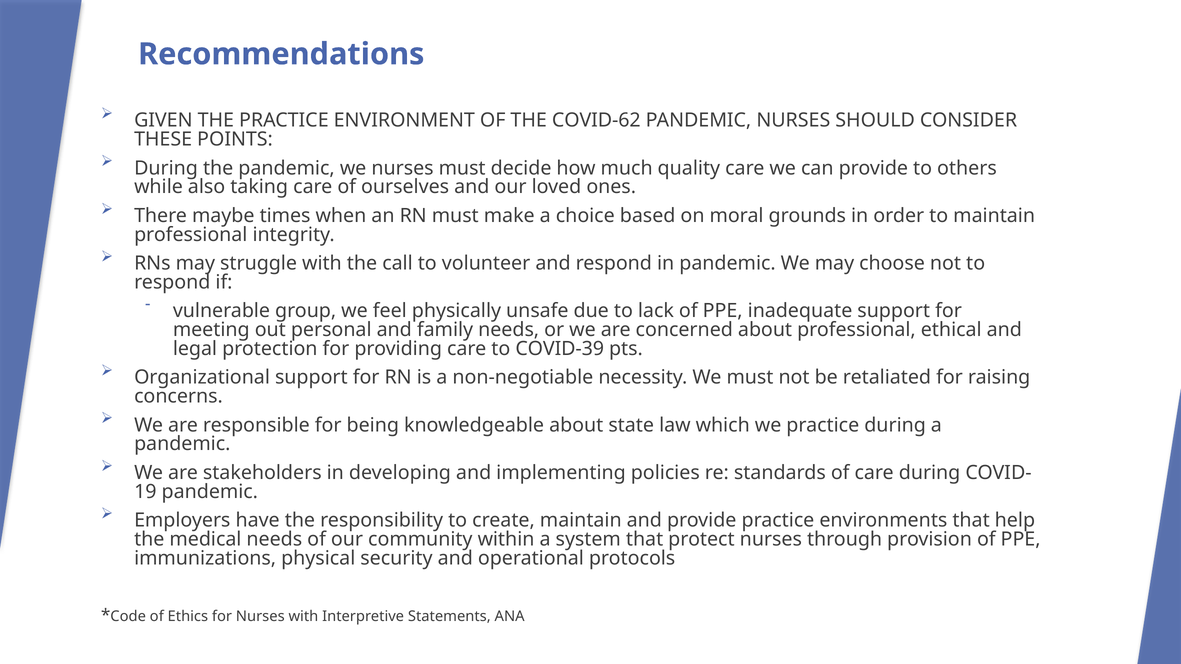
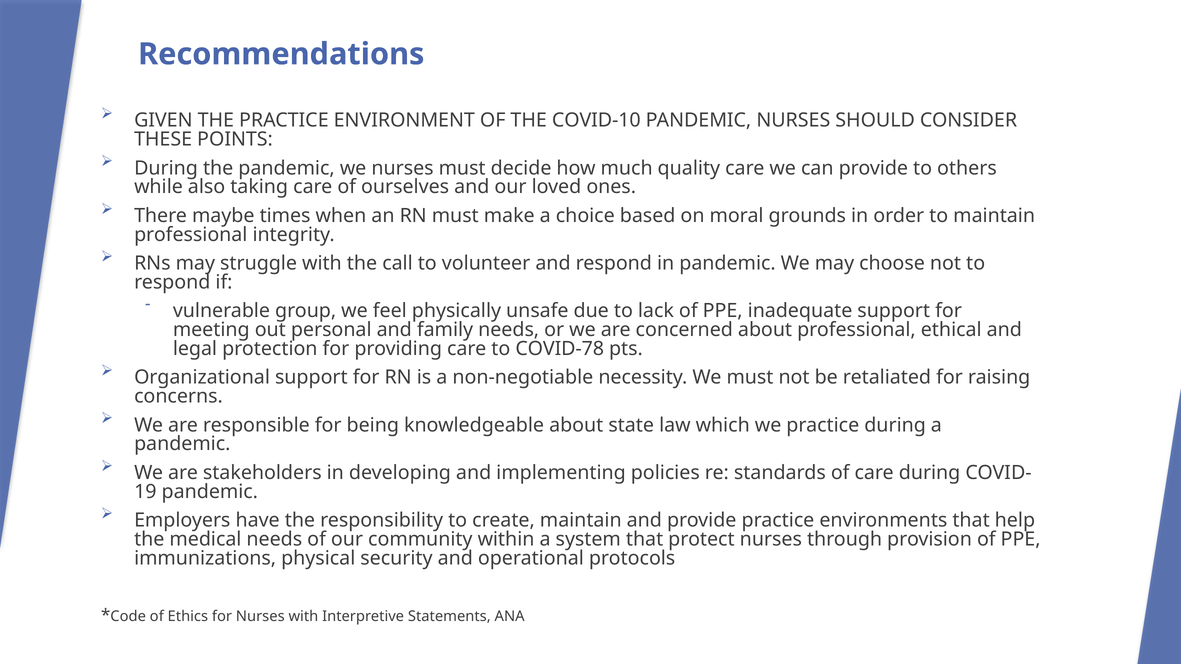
COVID-62: COVID-62 -> COVID-10
COVID-39: COVID-39 -> COVID-78
